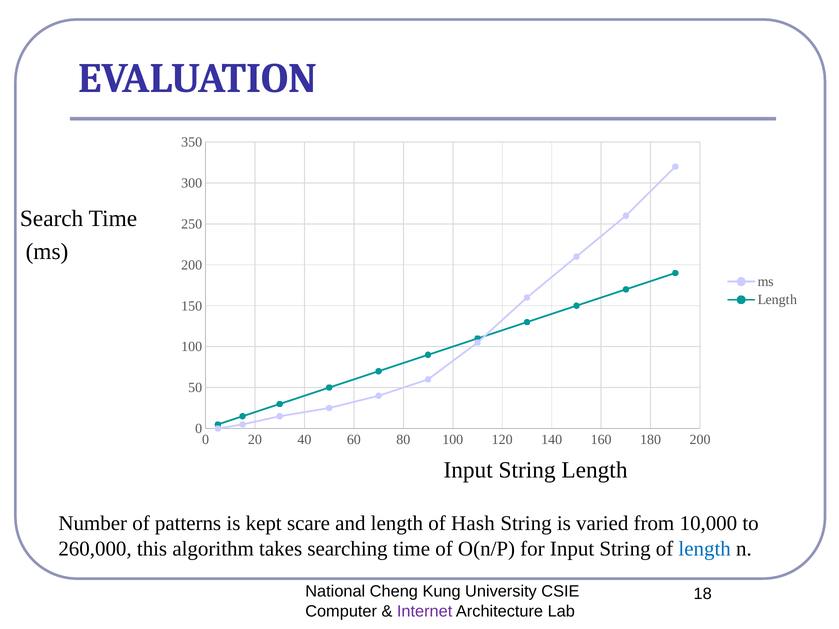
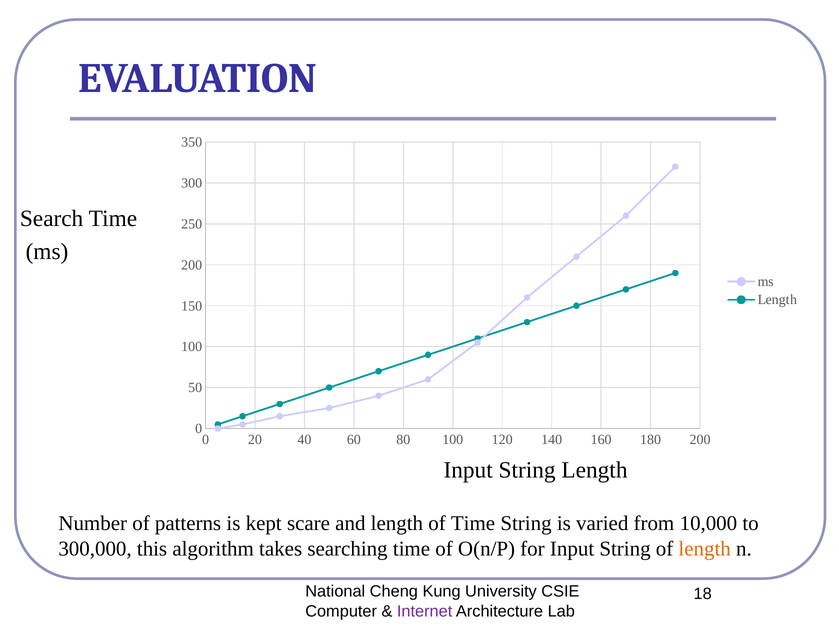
of Hash: Hash -> Time
260,000: 260,000 -> 300,000
length at (705, 549) colour: blue -> orange
